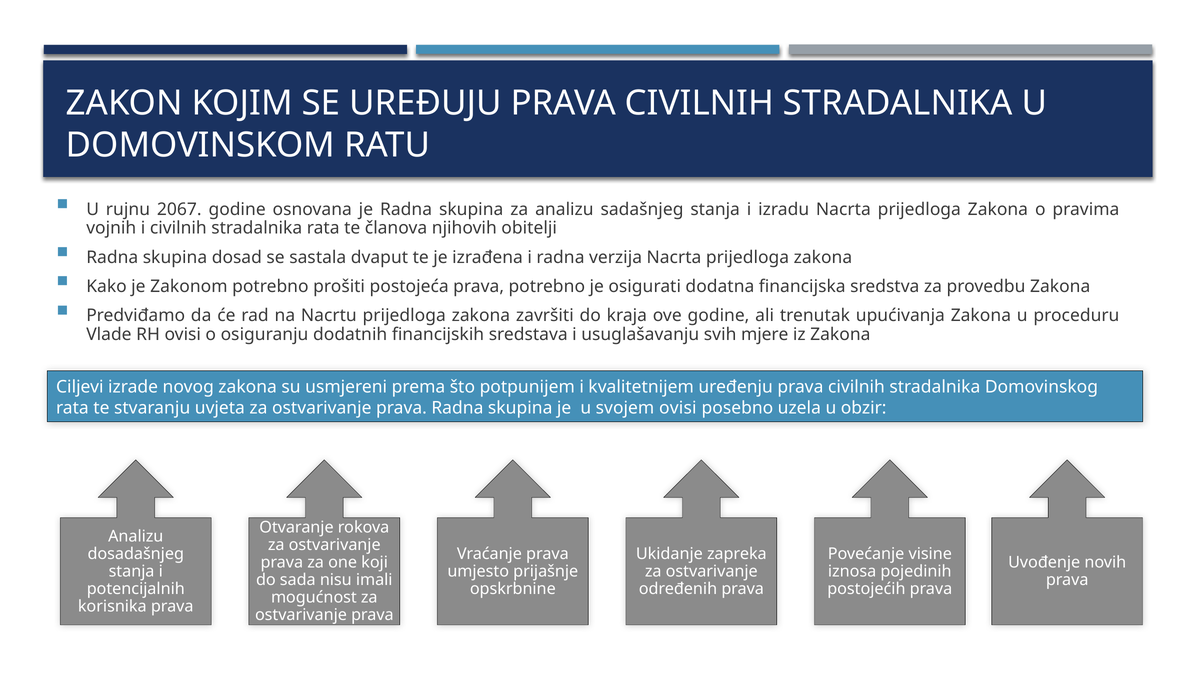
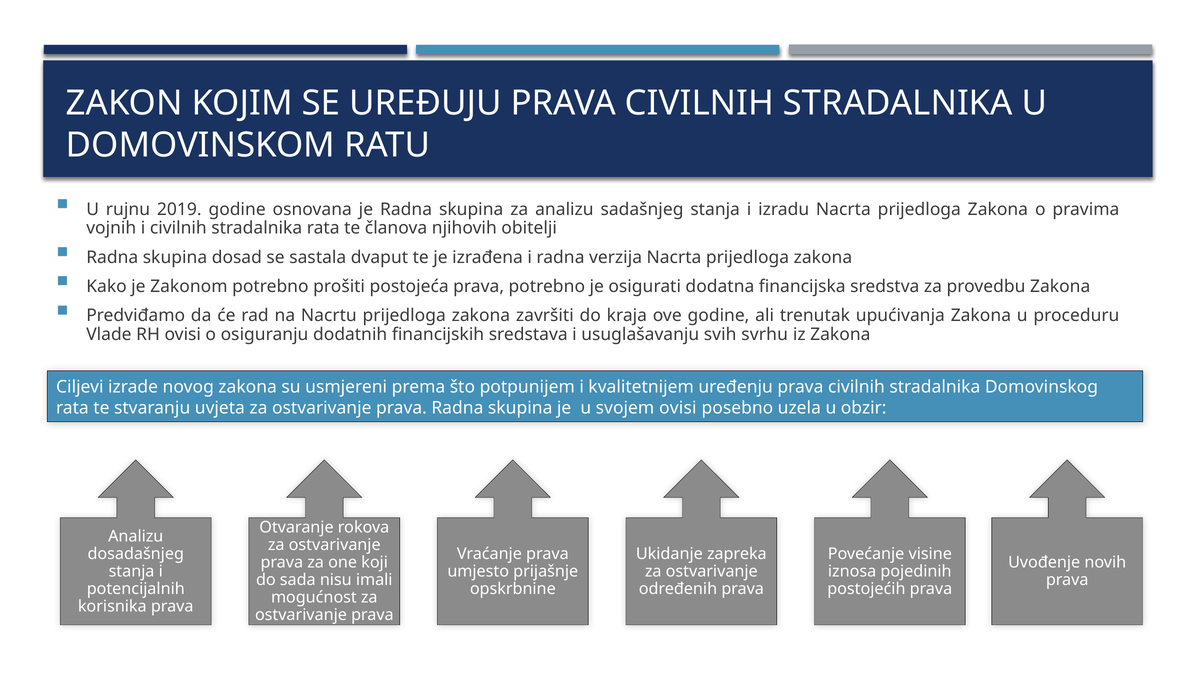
2067: 2067 -> 2019
mjere: mjere -> svrhu
